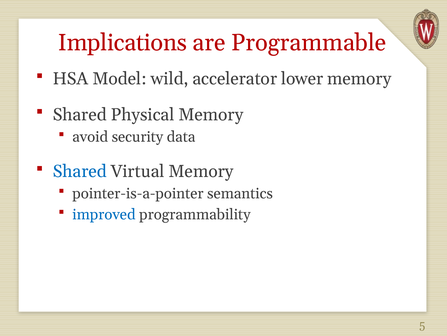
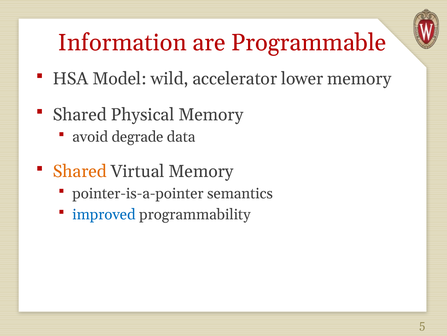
Implications: Implications -> Information
security: security -> degrade
Shared at (80, 171) colour: blue -> orange
